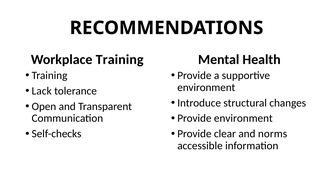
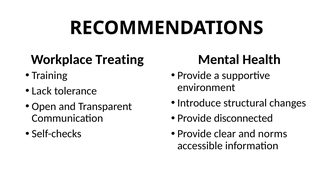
Workplace Training: Training -> Treating
Provide environment: environment -> disconnected
